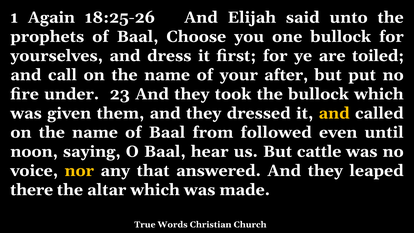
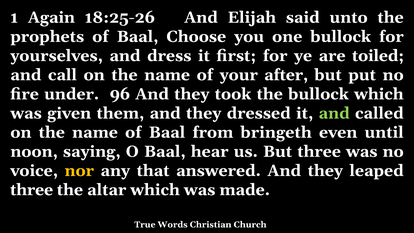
23: 23 -> 96
and at (334, 113) colour: yellow -> light green
followed: followed -> bringeth
But cattle: cattle -> three
there at (32, 190): there -> three
